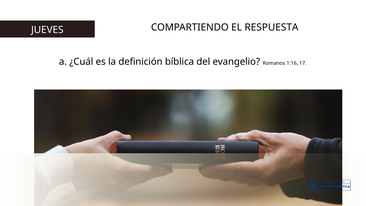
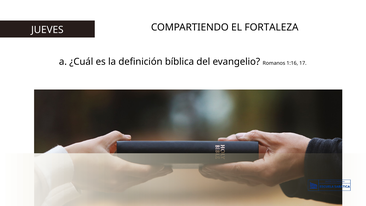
RESPUESTA: RESPUESTA -> FORTALEZA
